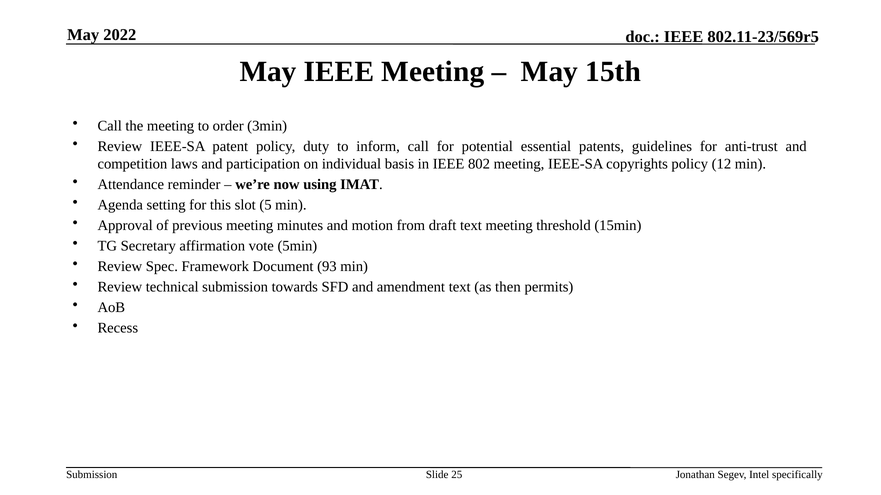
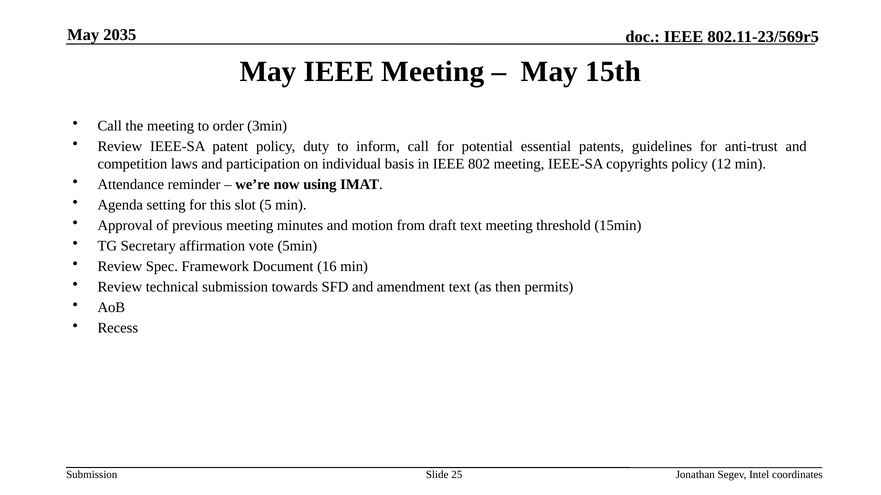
2022: 2022 -> 2035
93: 93 -> 16
specifically: specifically -> coordinates
